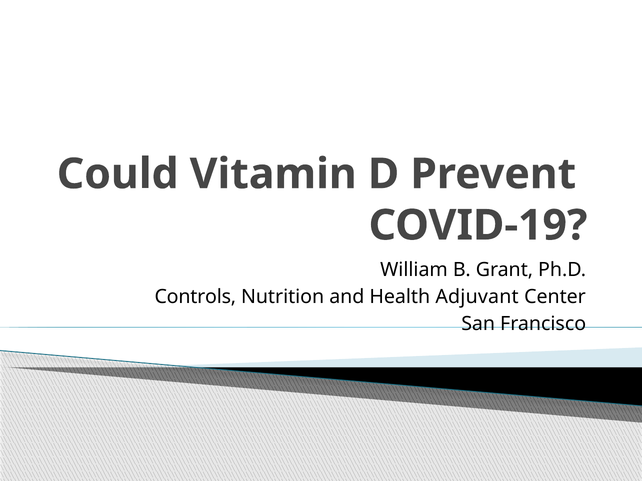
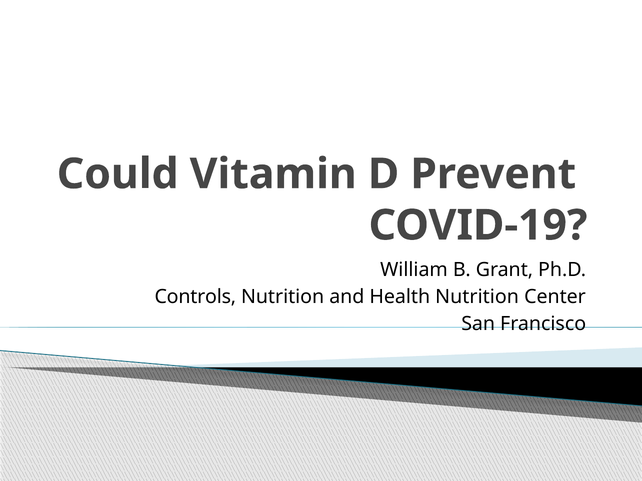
Health Adjuvant: Adjuvant -> Nutrition
